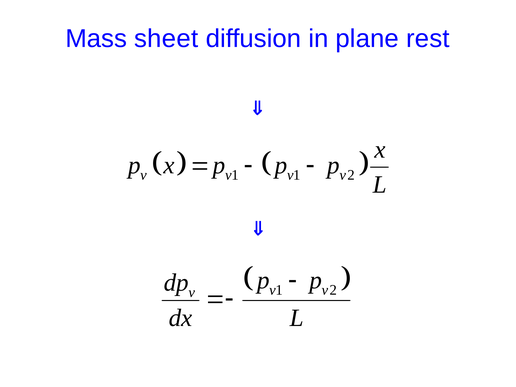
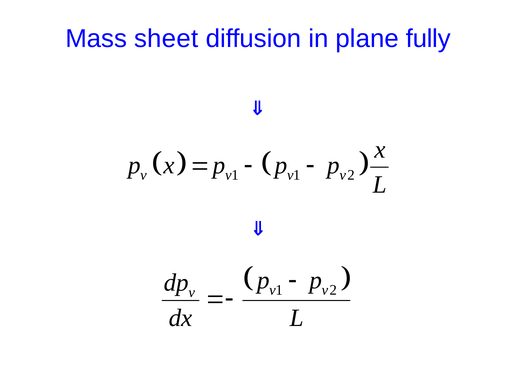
rest: rest -> fully
